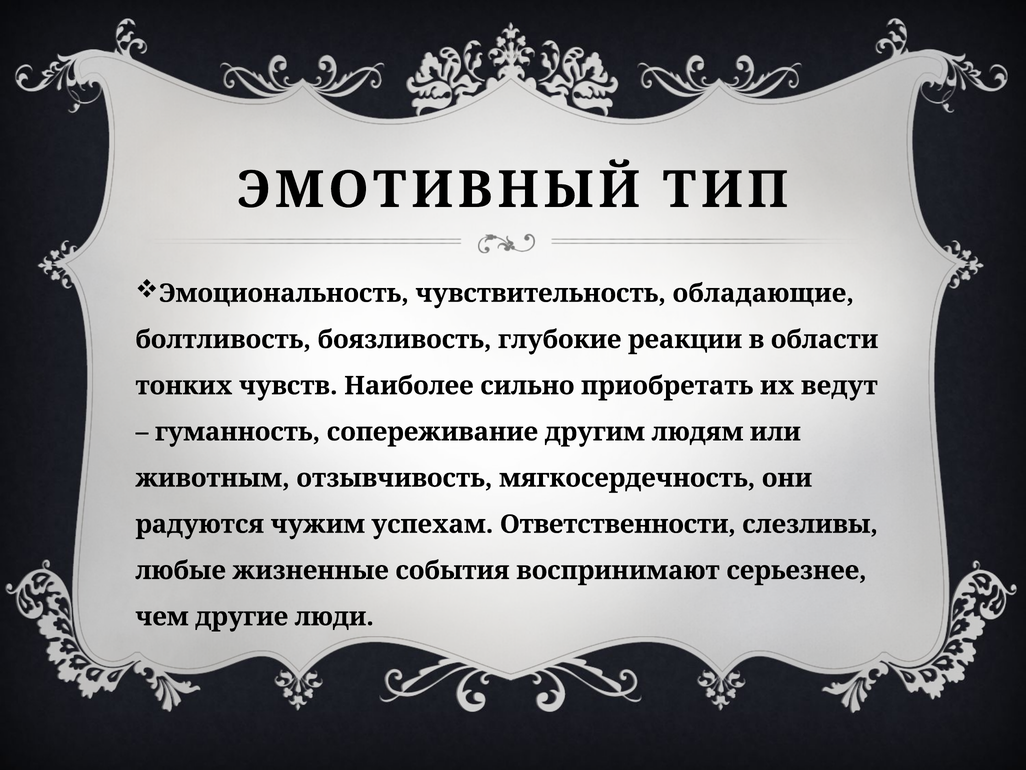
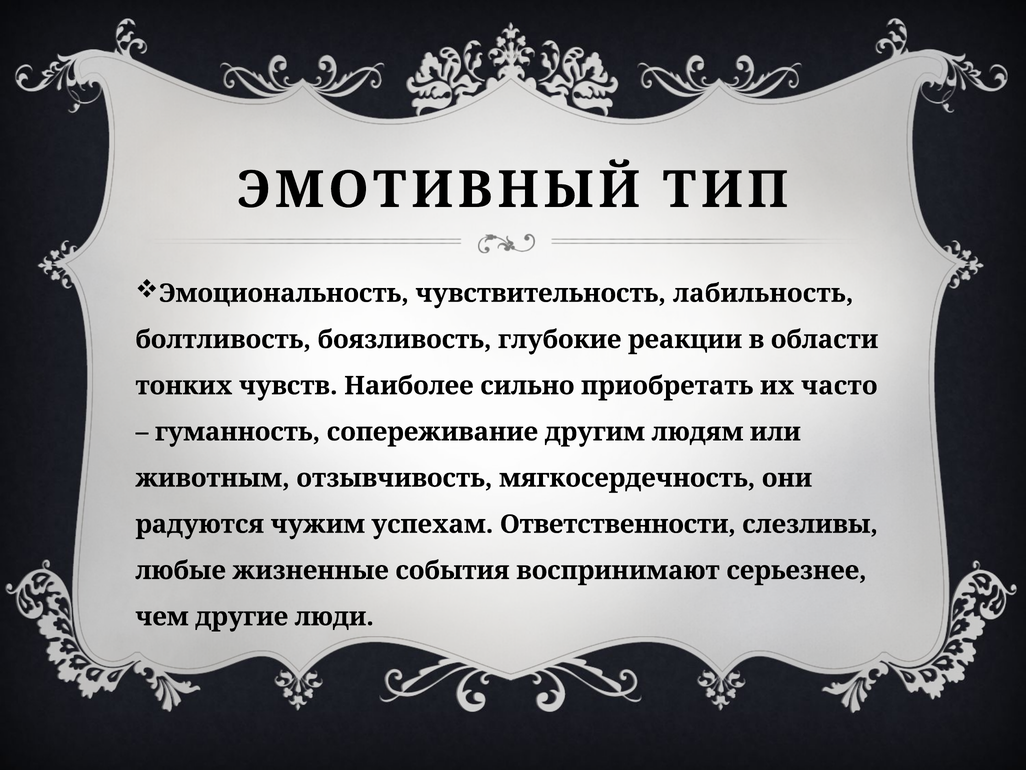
обладающие: обладающие -> лабильность
ведут: ведут -> часто
